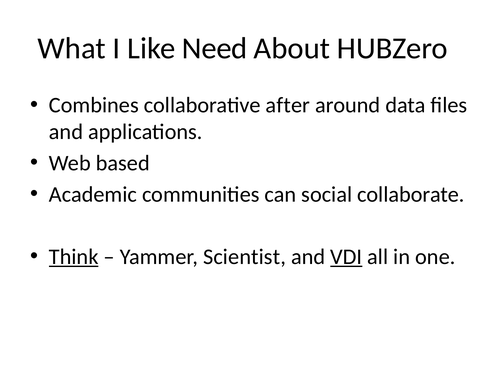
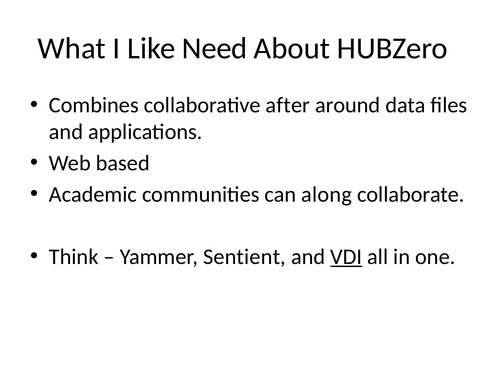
social: social -> along
Think underline: present -> none
Scientist: Scientist -> Sentient
